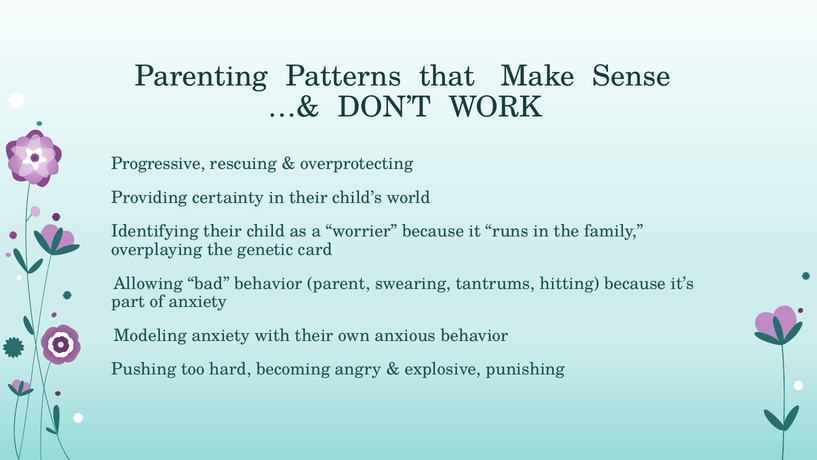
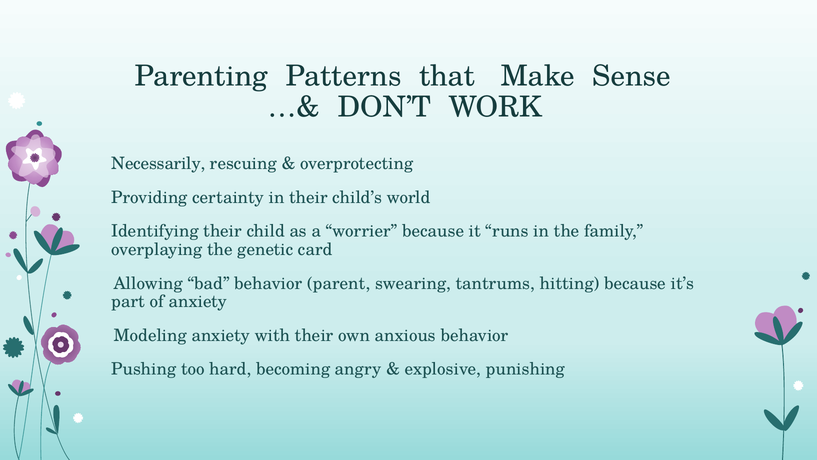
Progressive: Progressive -> Necessarily
